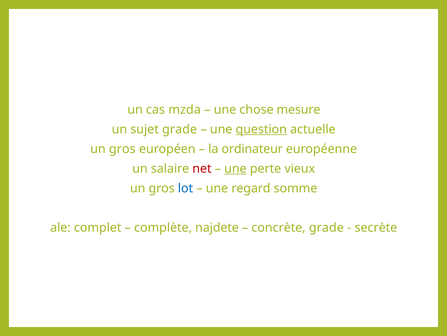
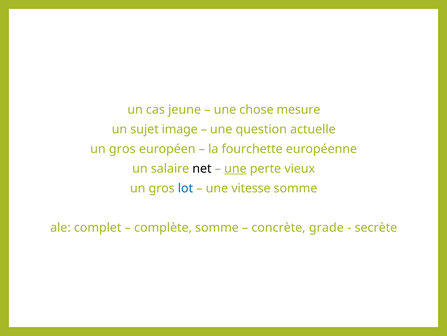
mzda: mzda -> jeune
sujet grade: grade -> image
question underline: present -> none
ordinateur: ordinateur -> fourchette
net colour: red -> black
regard: regard -> vitesse
complète najdete: najdete -> somme
